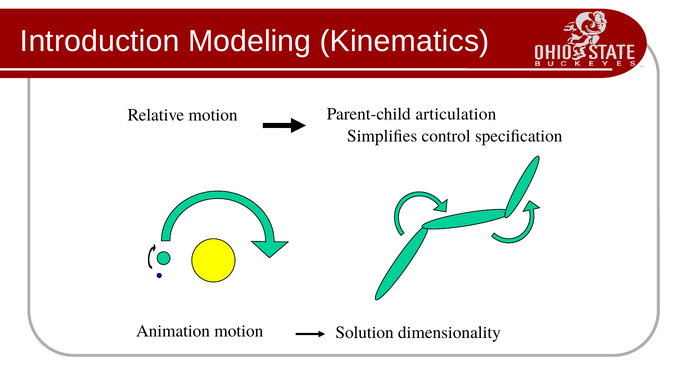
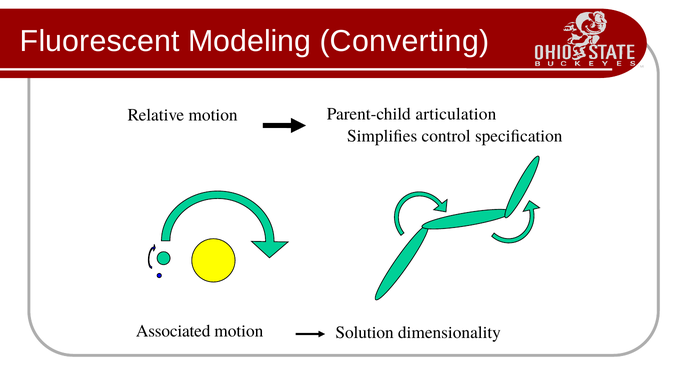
Introduction: Introduction -> Fluorescent
Kinematics: Kinematics -> Converting
Animation: Animation -> Associated
